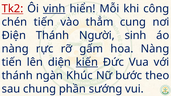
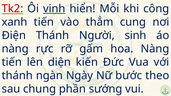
chén: chén -> xanh
kiến underline: present -> none
Khúc: Khúc -> Ngày
